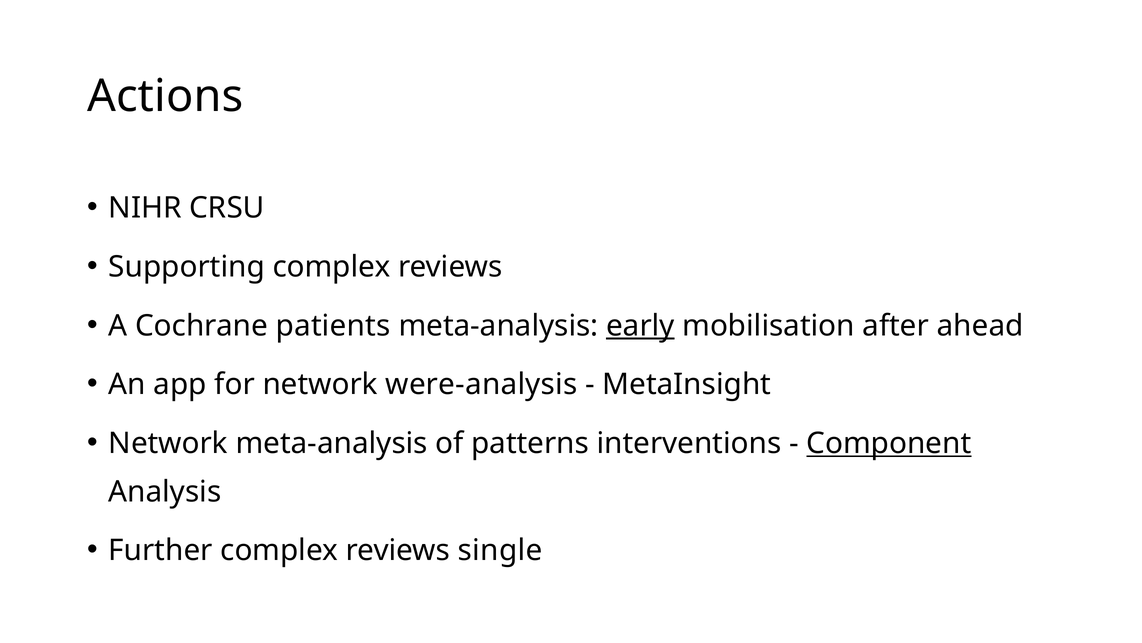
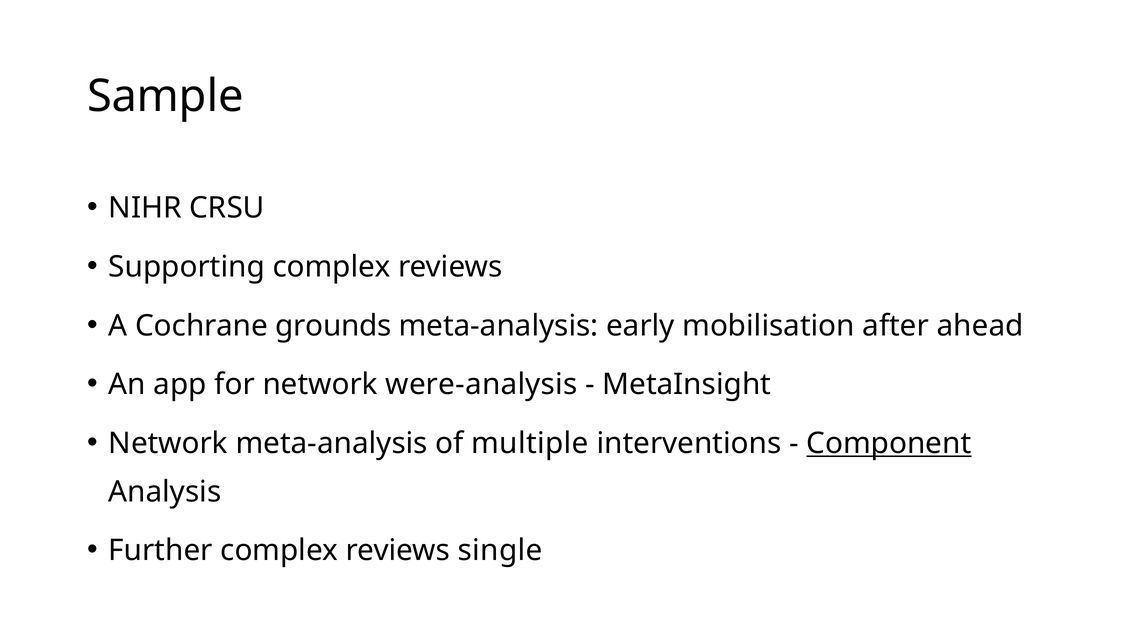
Actions: Actions -> Sample
patients: patients -> grounds
early underline: present -> none
patterns: patterns -> multiple
